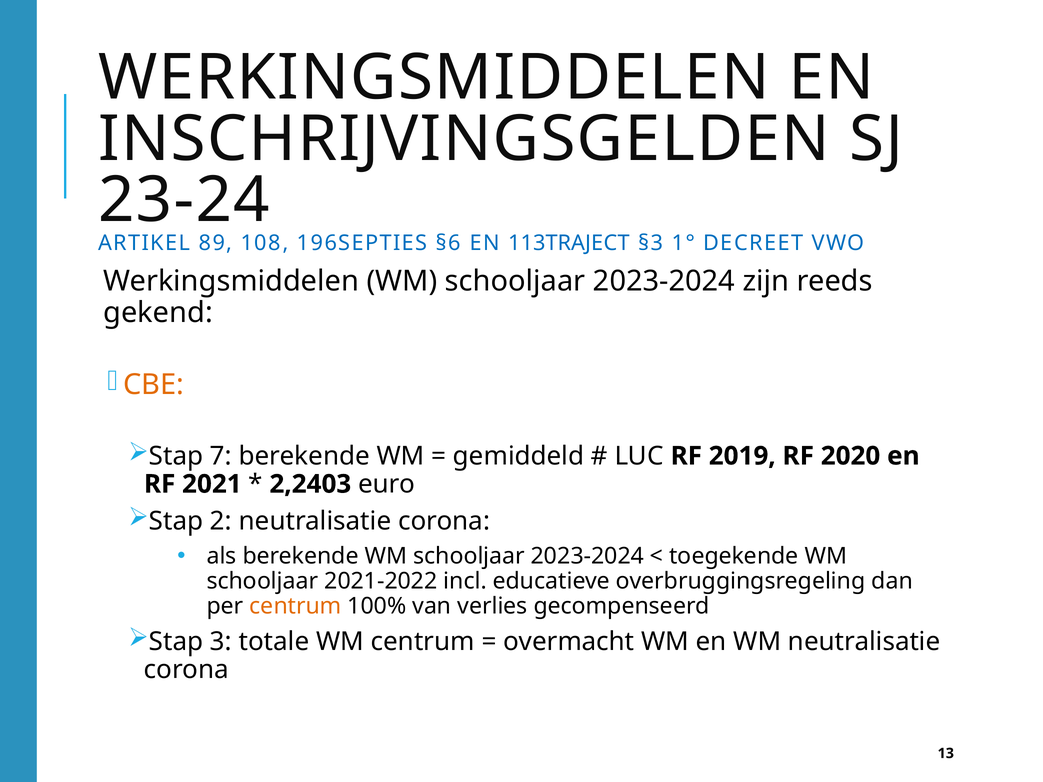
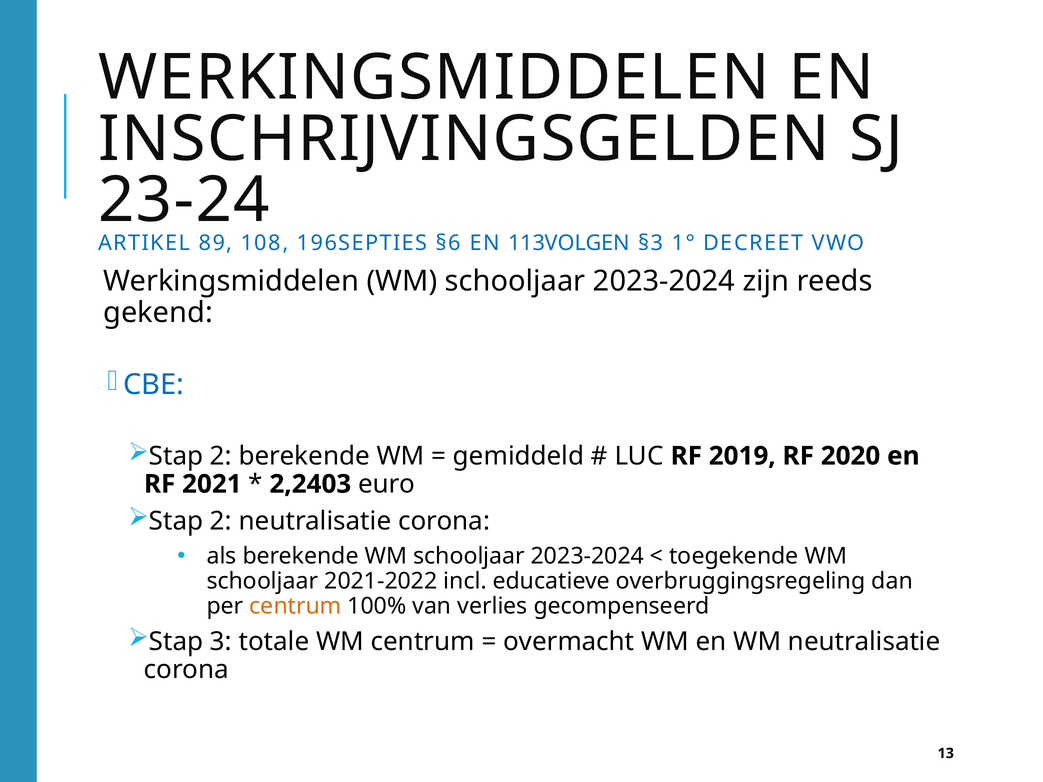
113TRAJECT: 113TRAJECT -> 113VOLGEN
CBE colour: orange -> blue
7 at (221, 456): 7 -> 2
